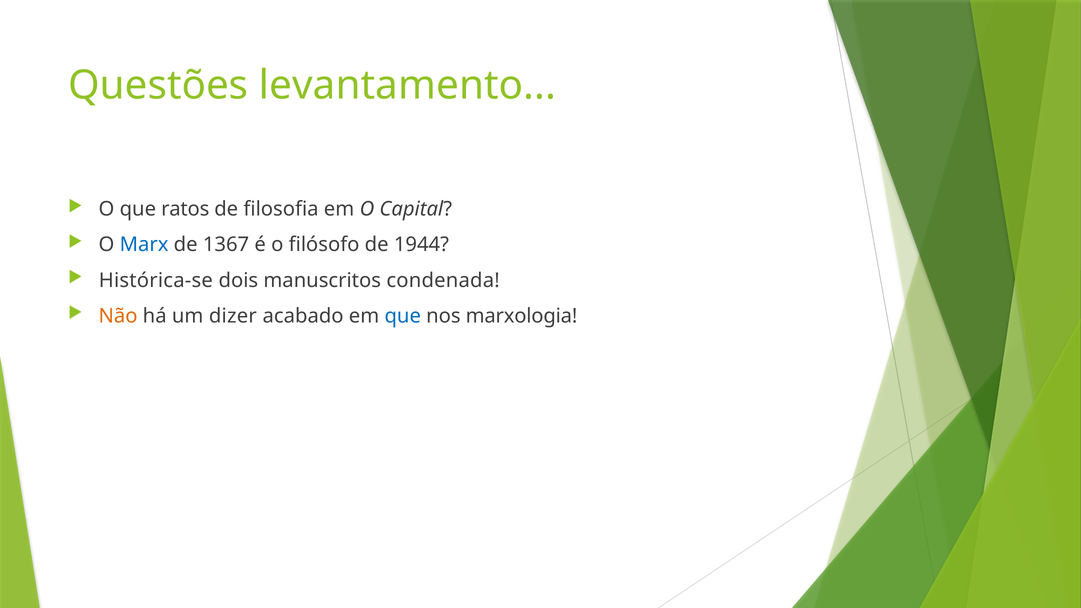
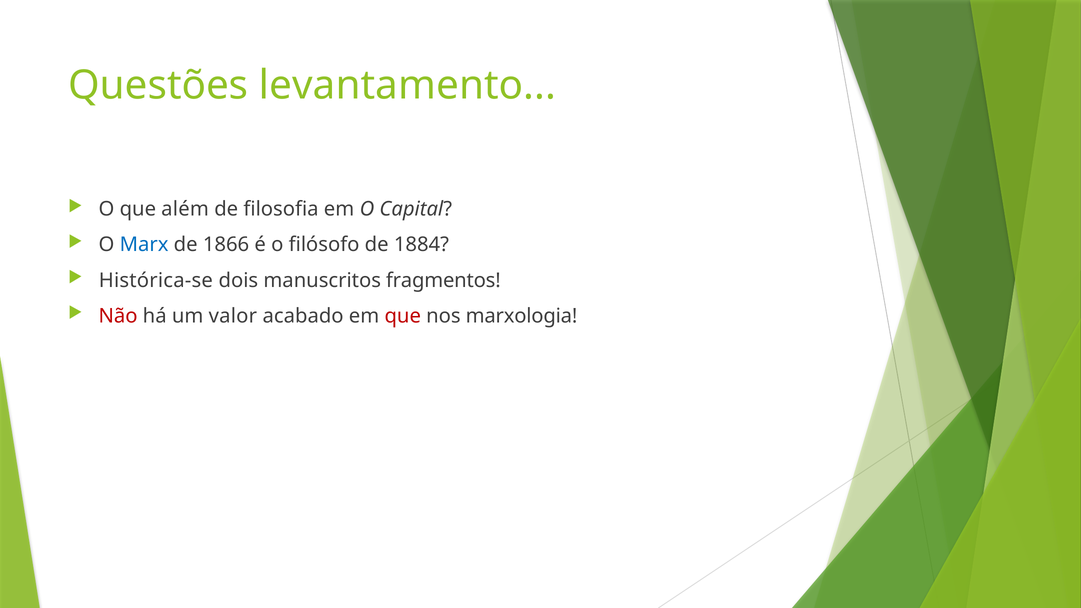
ratos: ratos -> além
1367: 1367 -> 1866
1944: 1944 -> 1884
condenada: condenada -> fragmentos
Não colour: orange -> red
dizer: dizer -> valor
que at (403, 316) colour: blue -> red
